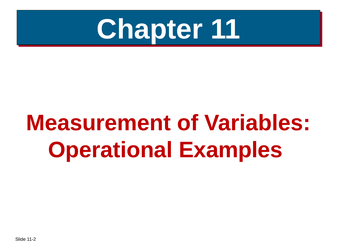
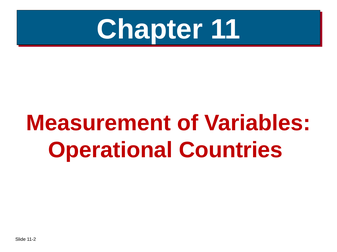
Examples: Examples -> Countries
